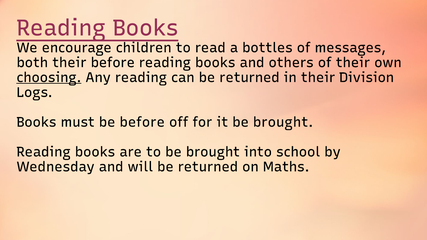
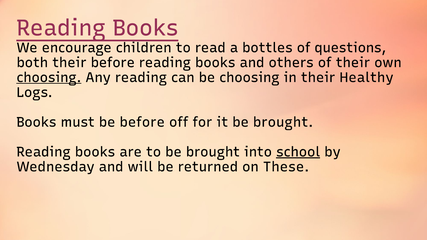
messages: messages -> questions
can be returned: returned -> choosing
Division: Division -> Healthy
school underline: none -> present
Maths: Maths -> These
